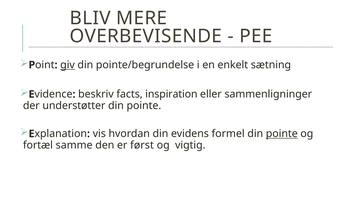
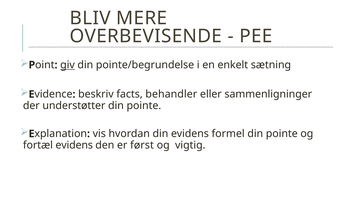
inspiration: inspiration -> behandler
pointe at (282, 134) underline: present -> none
fortæl samme: samme -> evidens
